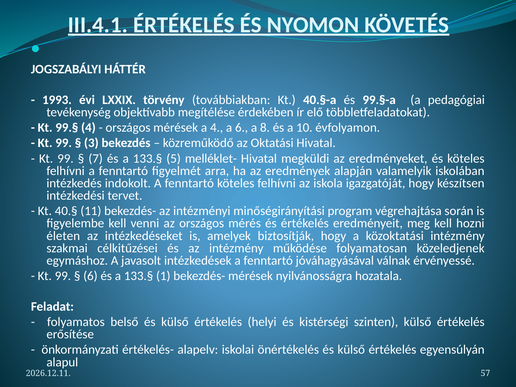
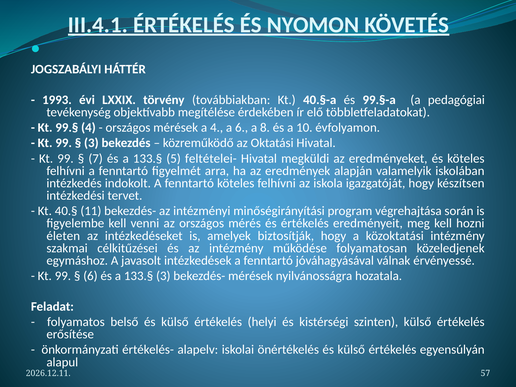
melléklet-: melléklet- -> feltételei-
133.§ 1: 1 -> 3
